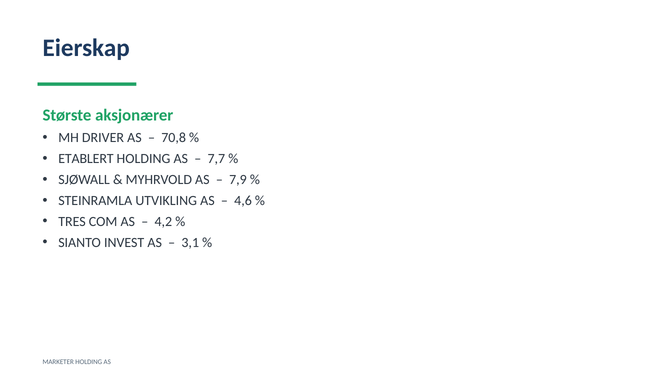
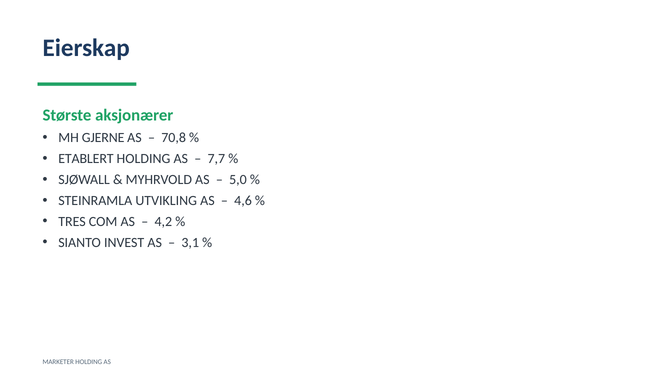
DRIVER: DRIVER -> GJERNE
7,9: 7,9 -> 5,0
